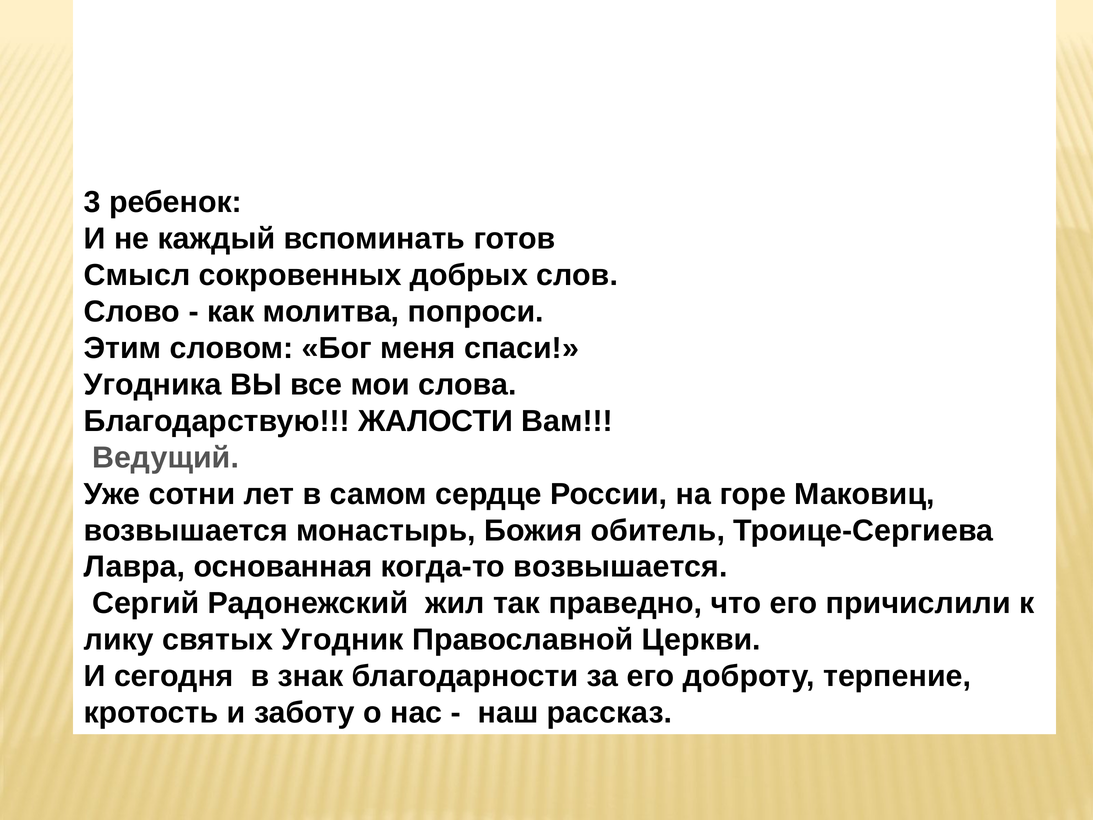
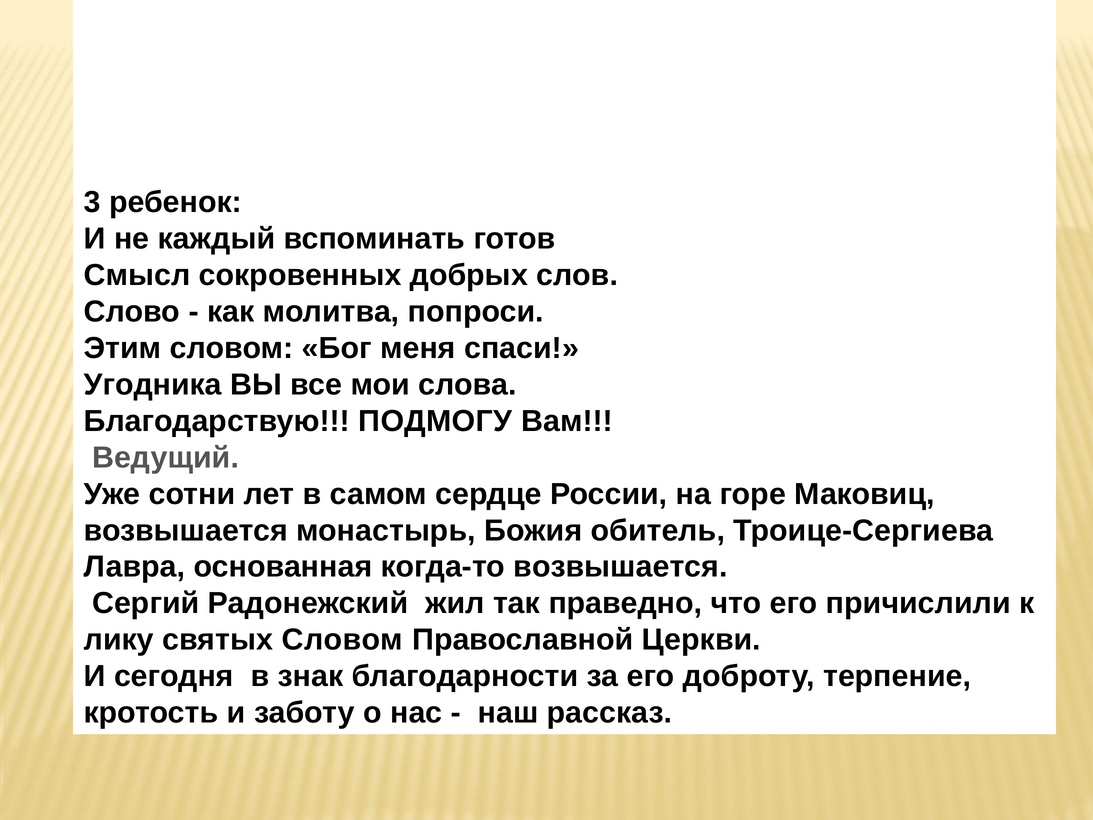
ЖАЛОСТИ: ЖАЛОСТИ -> ПОДМОГУ
святых Угодник: Угодник -> Словом
